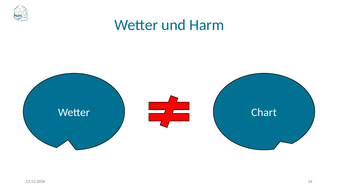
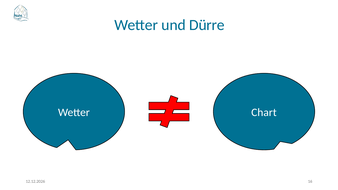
Harm: Harm -> Dürre
